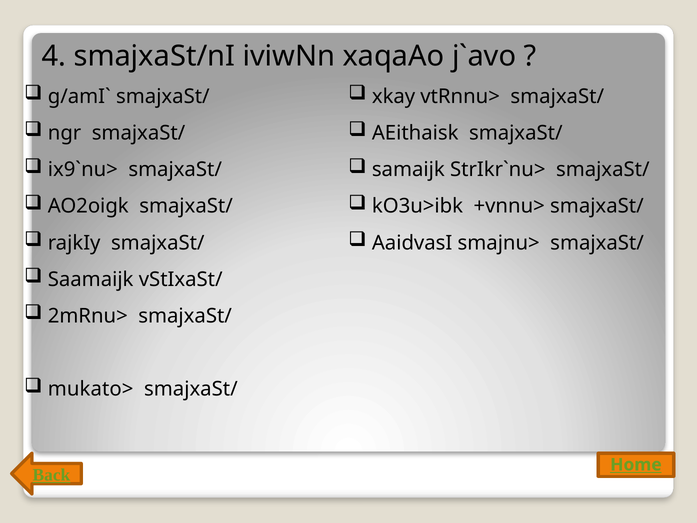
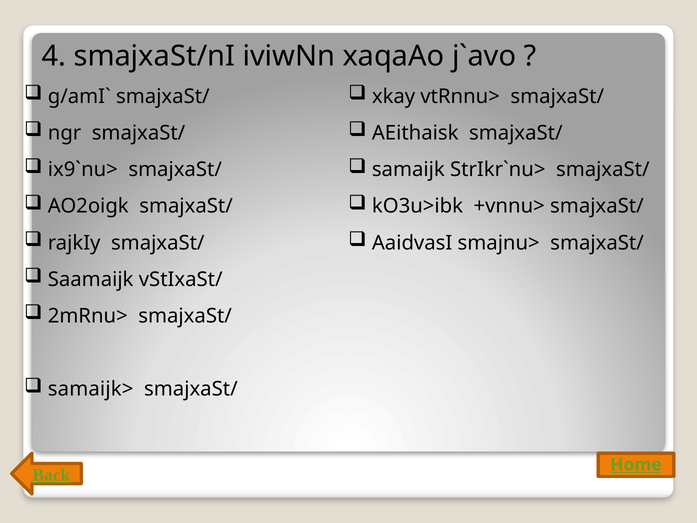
mukato>: mukato> -> samaijk>
